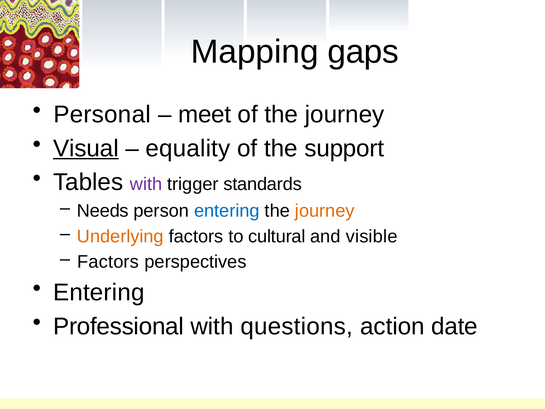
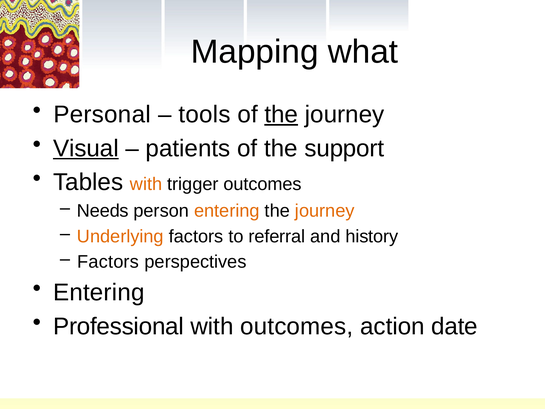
gaps: gaps -> what
meet: meet -> tools
the at (281, 114) underline: none -> present
equality: equality -> patients
with at (146, 184) colour: purple -> orange
trigger standards: standards -> outcomes
entering at (227, 211) colour: blue -> orange
cultural: cultural -> referral
visible: visible -> history
with questions: questions -> outcomes
